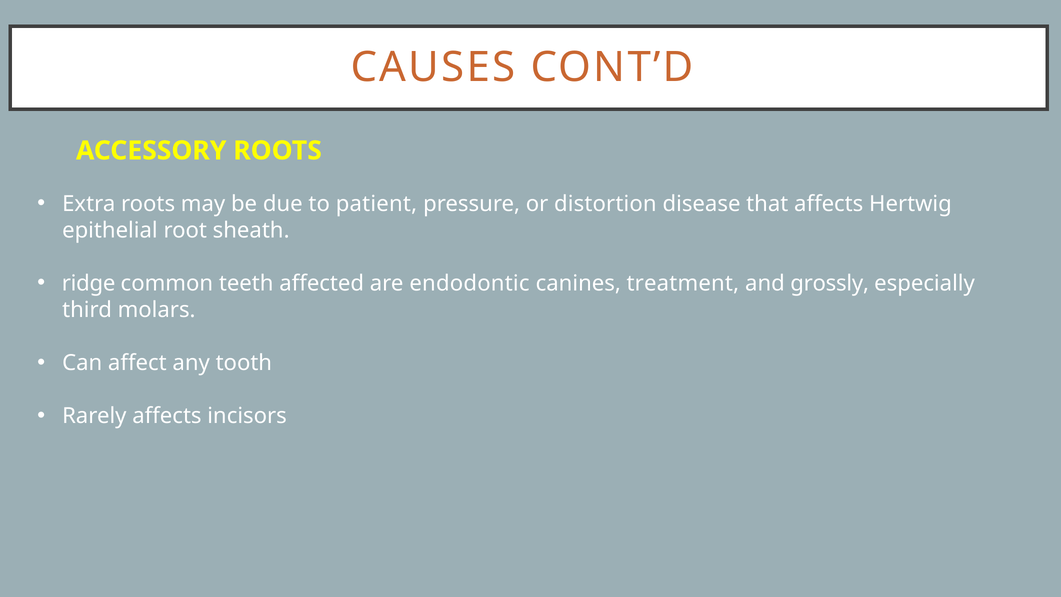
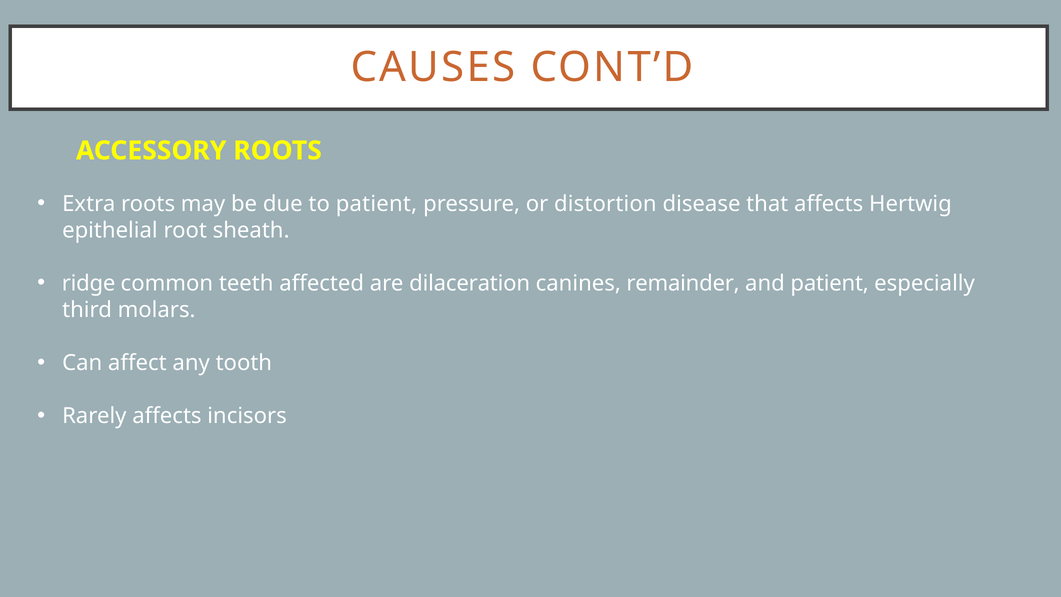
endodontic: endodontic -> dilaceration
treatment: treatment -> remainder
and grossly: grossly -> patient
